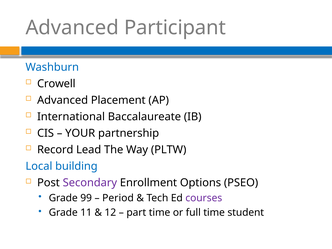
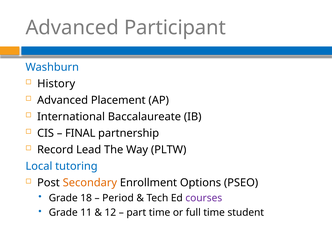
Crowell: Crowell -> History
YOUR: YOUR -> FINAL
building: building -> tutoring
Secondary colour: purple -> orange
99: 99 -> 18
